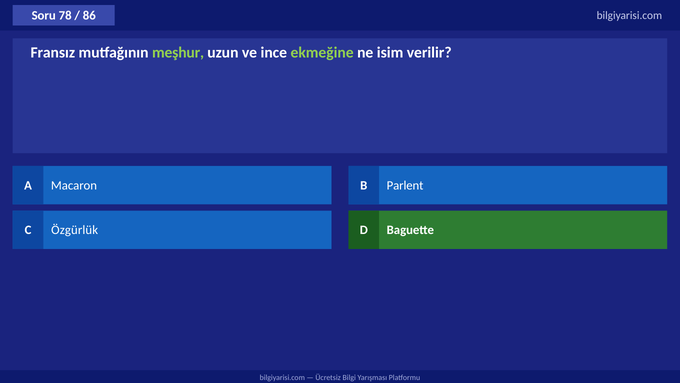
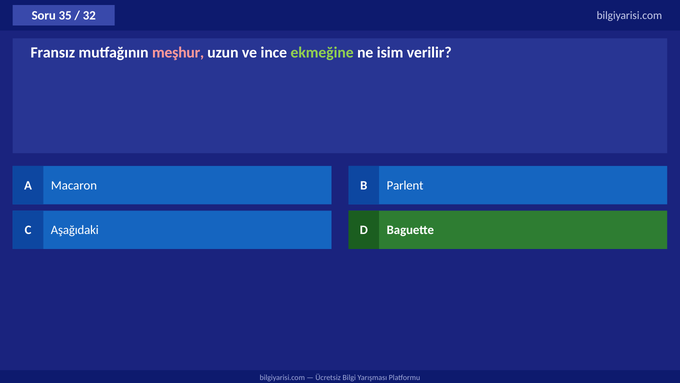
78: 78 -> 35
86: 86 -> 32
meşhur colour: light green -> pink
Özgürlük: Özgürlük -> Aşağıdaki
